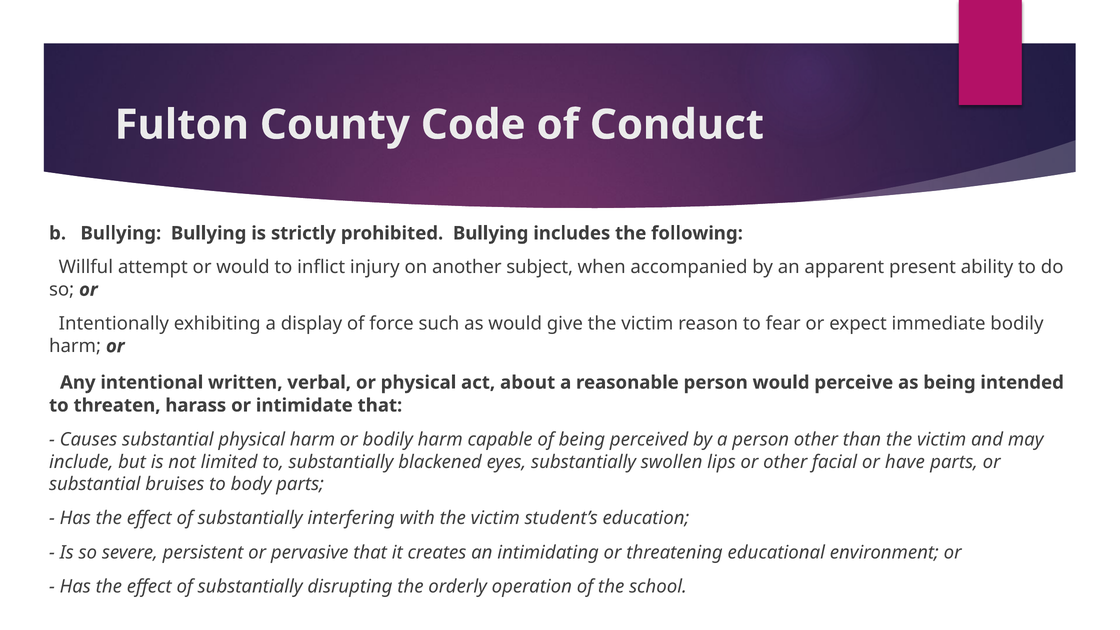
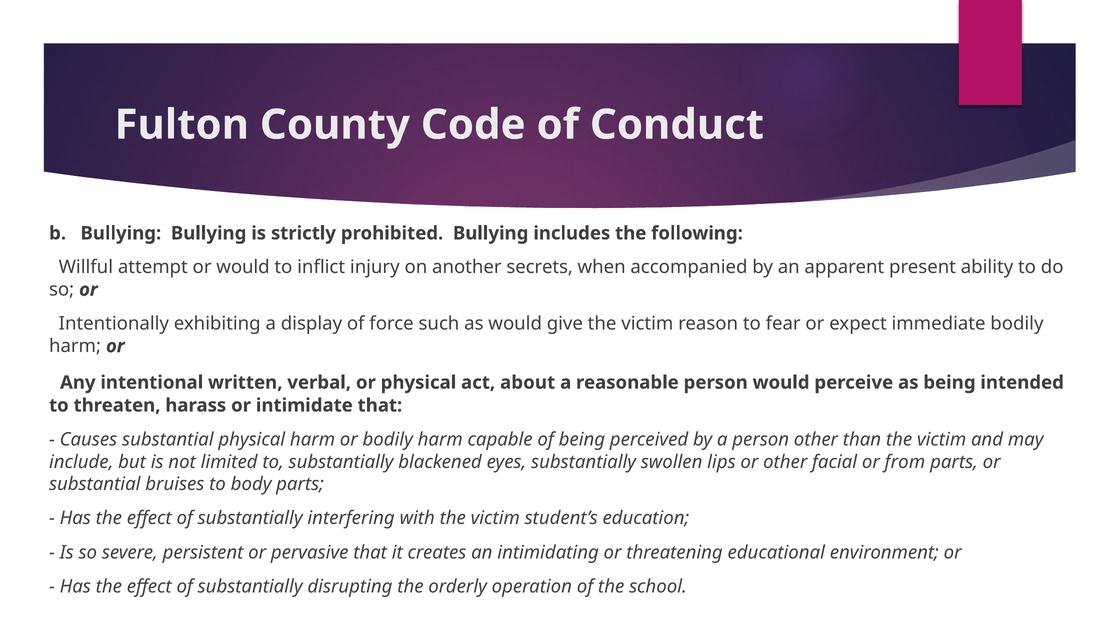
subject: subject -> secrets
have: have -> from
